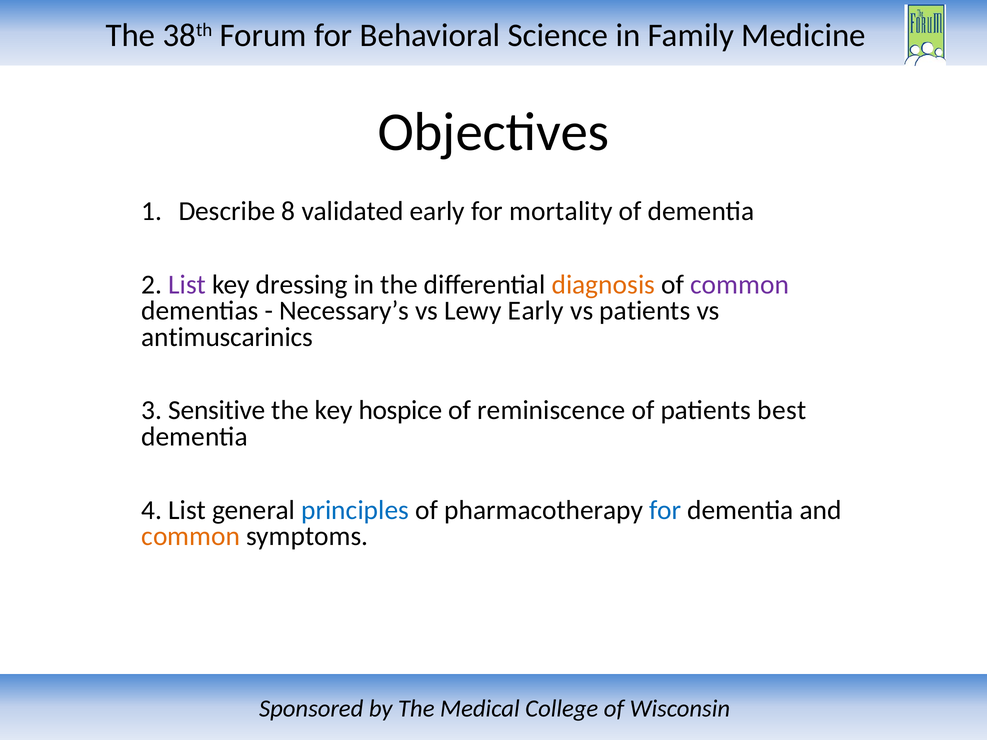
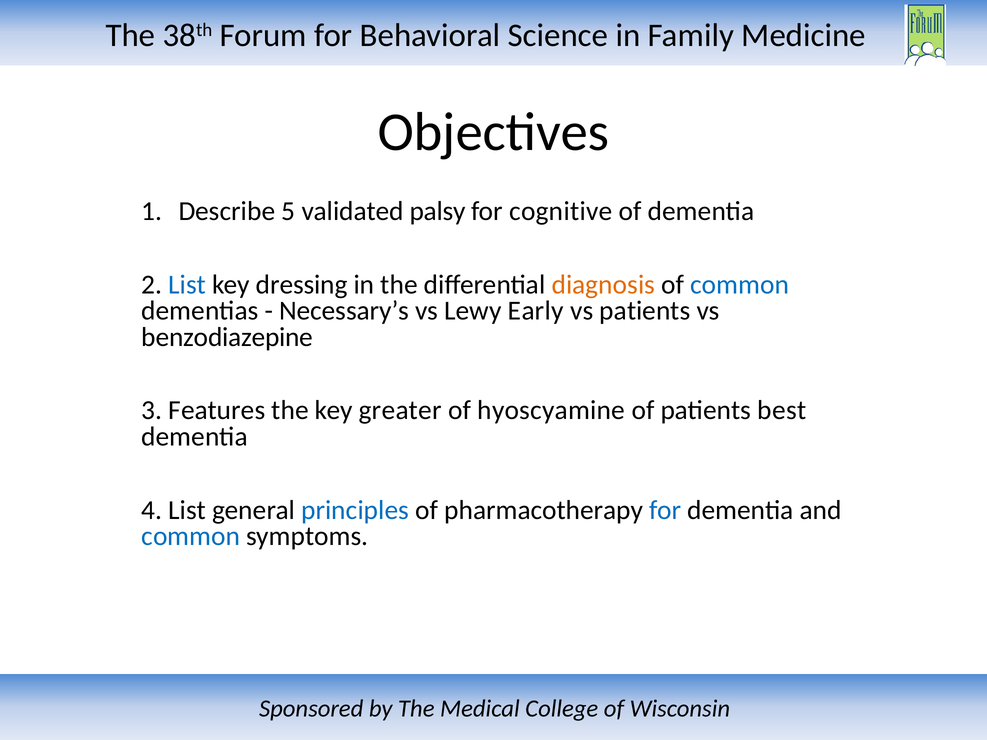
8: 8 -> 5
validated early: early -> palsy
mortality: mortality -> cognitive
List at (187, 285) colour: purple -> blue
common at (740, 285) colour: purple -> blue
antimuscarinics: antimuscarinics -> benzodiazepine
Sensitive: Sensitive -> Features
hospice: hospice -> greater
reminiscence: reminiscence -> hyoscyamine
common at (191, 537) colour: orange -> blue
